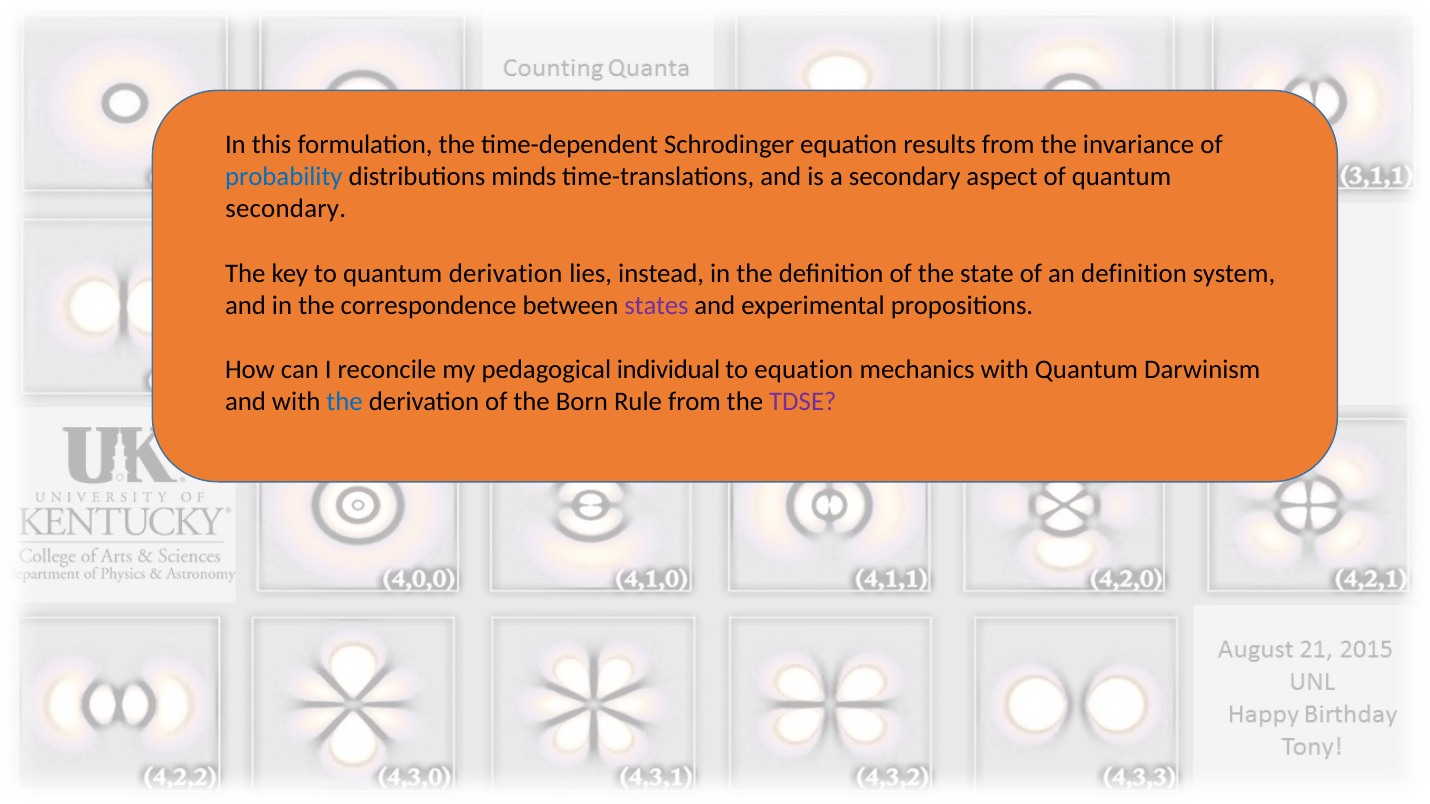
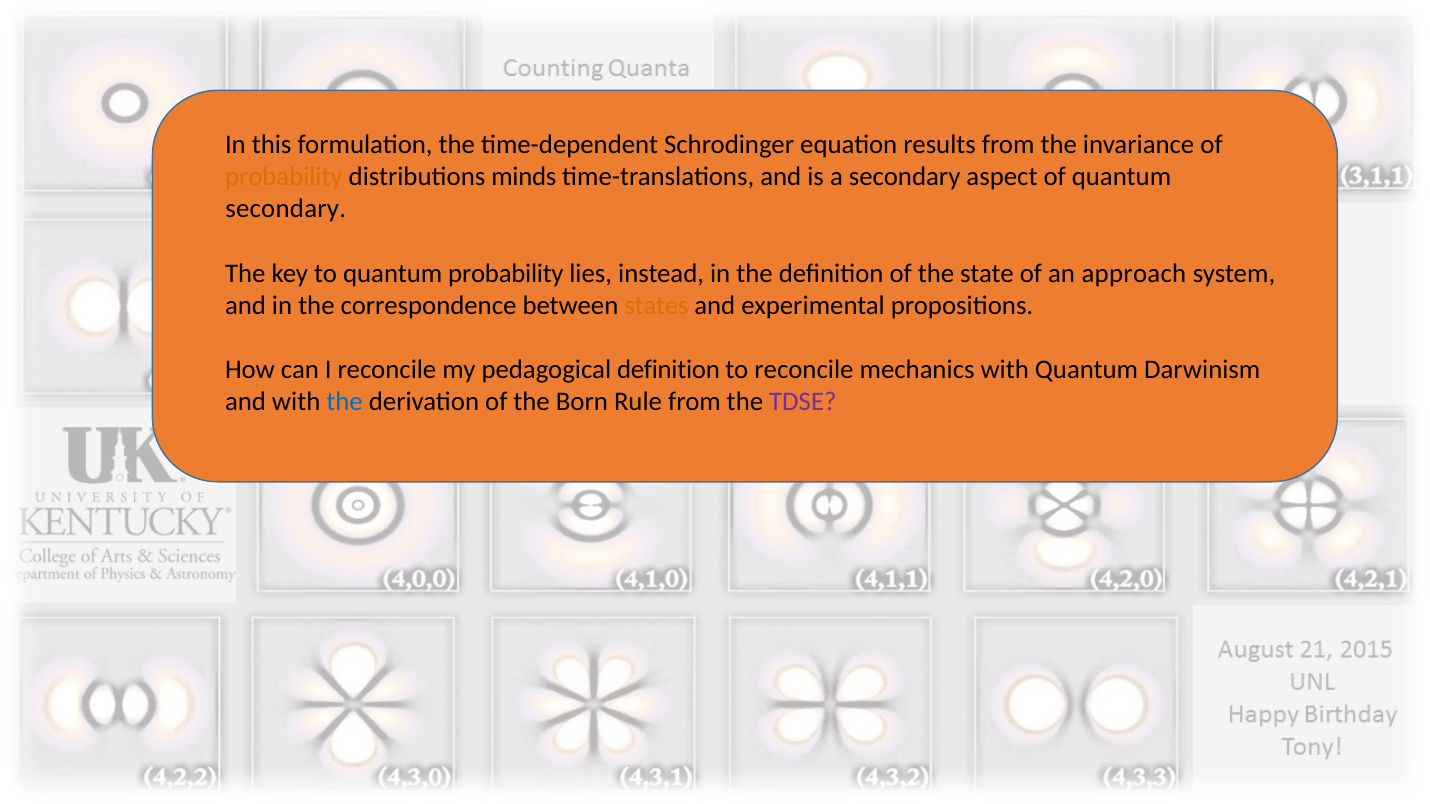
probability at (284, 177) colour: blue -> orange
quantum derivation: derivation -> probability
an definition: definition -> approach
states colour: purple -> orange
pedagogical individual: individual -> definition
to equation: equation -> reconcile
